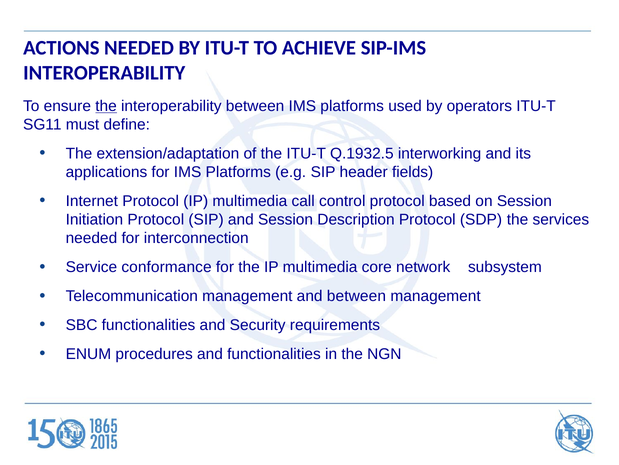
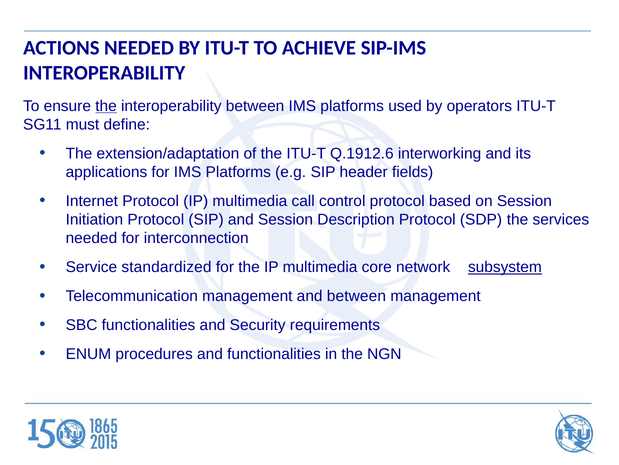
Q.1932.5: Q.1932.5 -> Q.1912.6
conformance: conformance -> standardized
subsystem underline: none -> present
